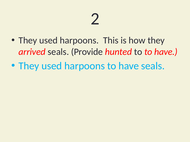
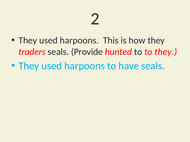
arrived: arrived -> traders
to to have: have -> they
